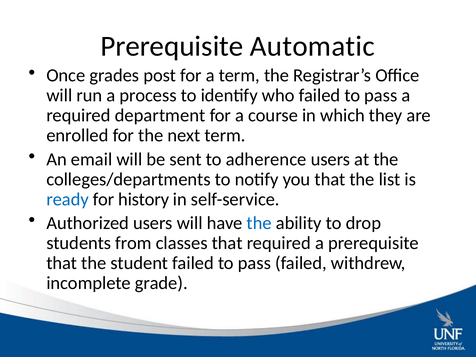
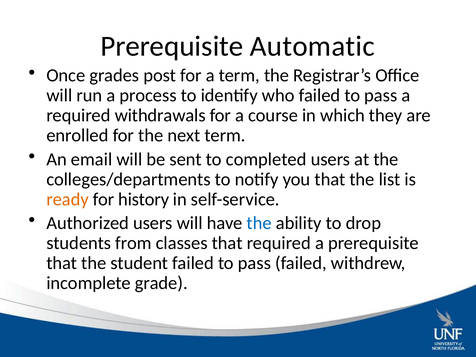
department: department -> withdrawals
adherence: adherence -> completed
ready colour: blue -> orange
